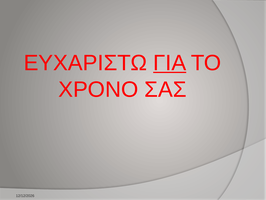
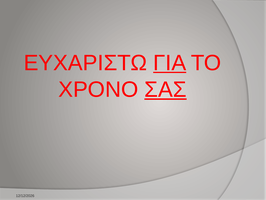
ΣΑΣ underline: none -> present
